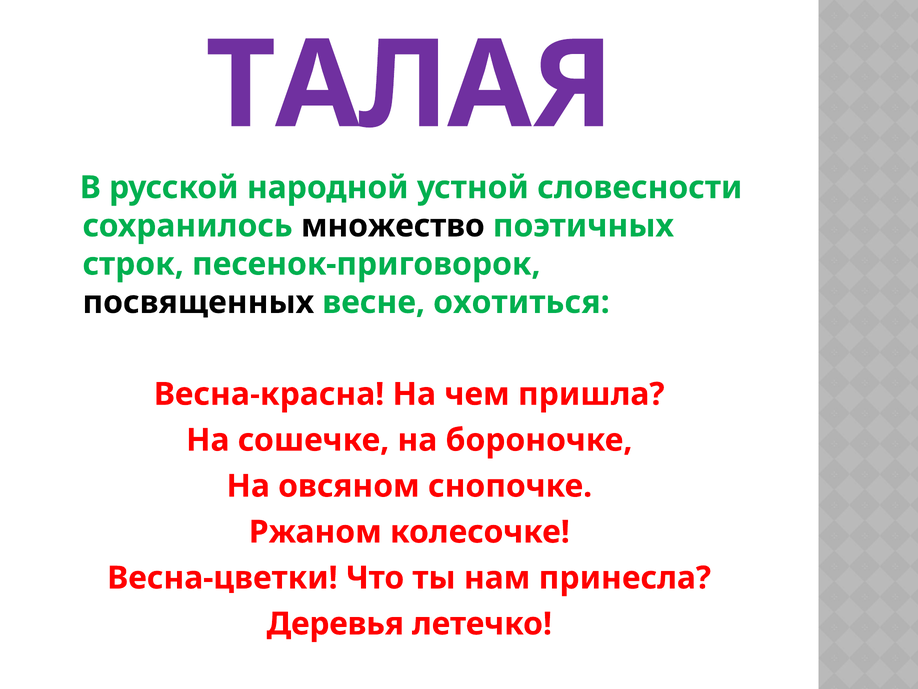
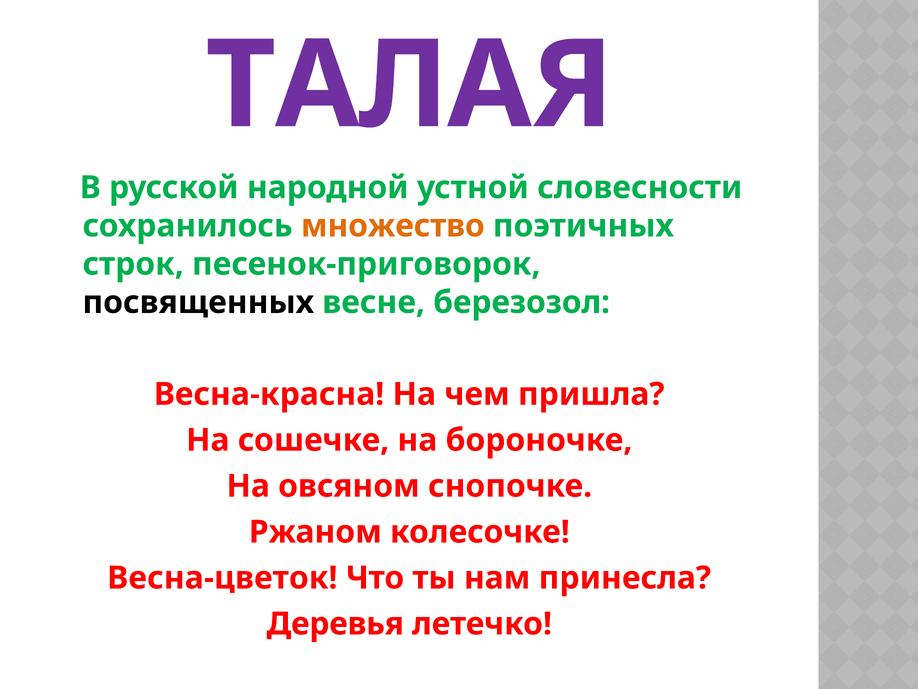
множество colour: black -> orange
охотиться: охотиться -> березозол
Весна-цветки: Весна-цветки -> Весна-цветок
